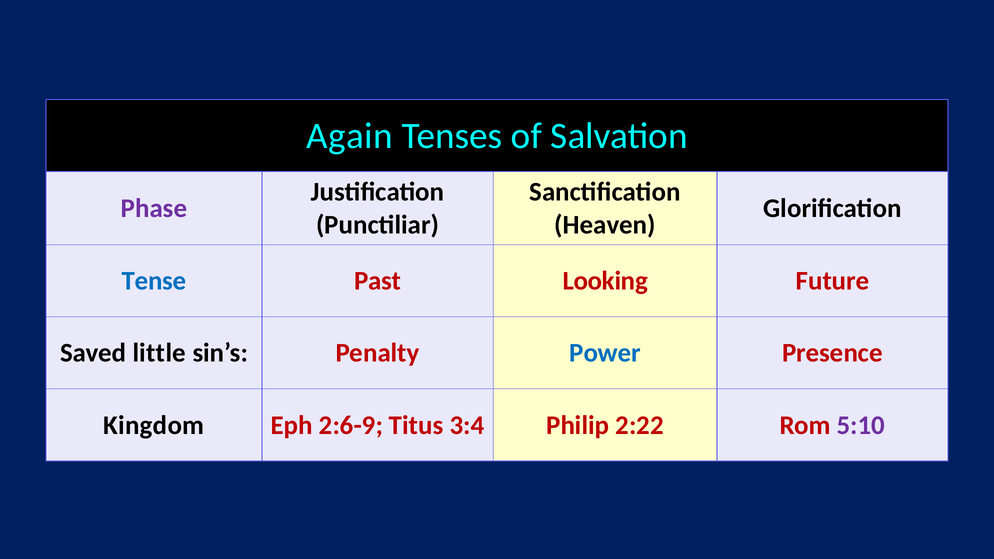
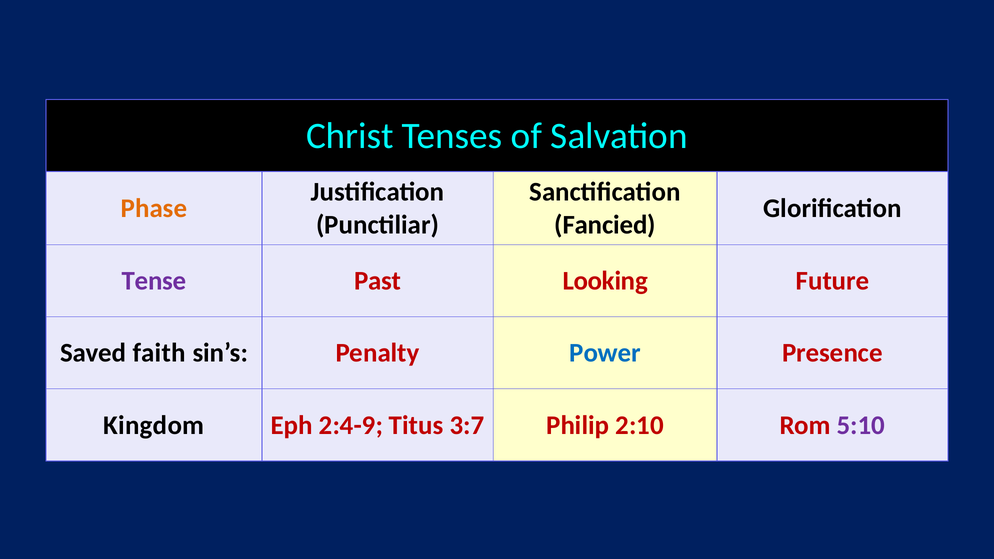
Again: Again -> Christ
Phase colour: purple -> orange
Heaven: Heaven -> Fancied
Tense colour: blue -> purple
little: little -> faith
2:6-9: 2:6-9 -> 2:4-9
3:4: 3:4 -> 3:7
2:22: 2:22 -> 2:10
